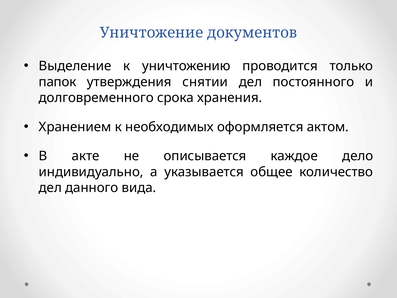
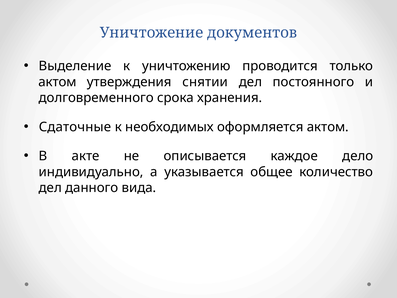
папок at (58, 82): папок -> актом
Хранением: Хранением -> Сдаточные
